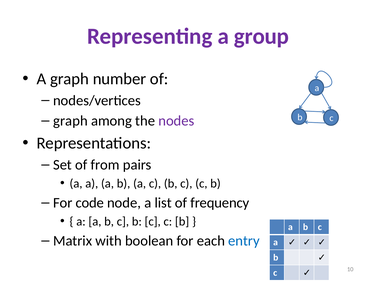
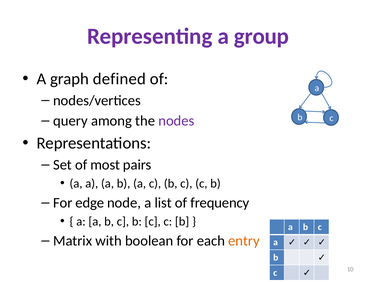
number: number -> defined
graph at (70, 121): graph -> query
from: from -> most
code: code -> edge
entry colour: blue -> orange
